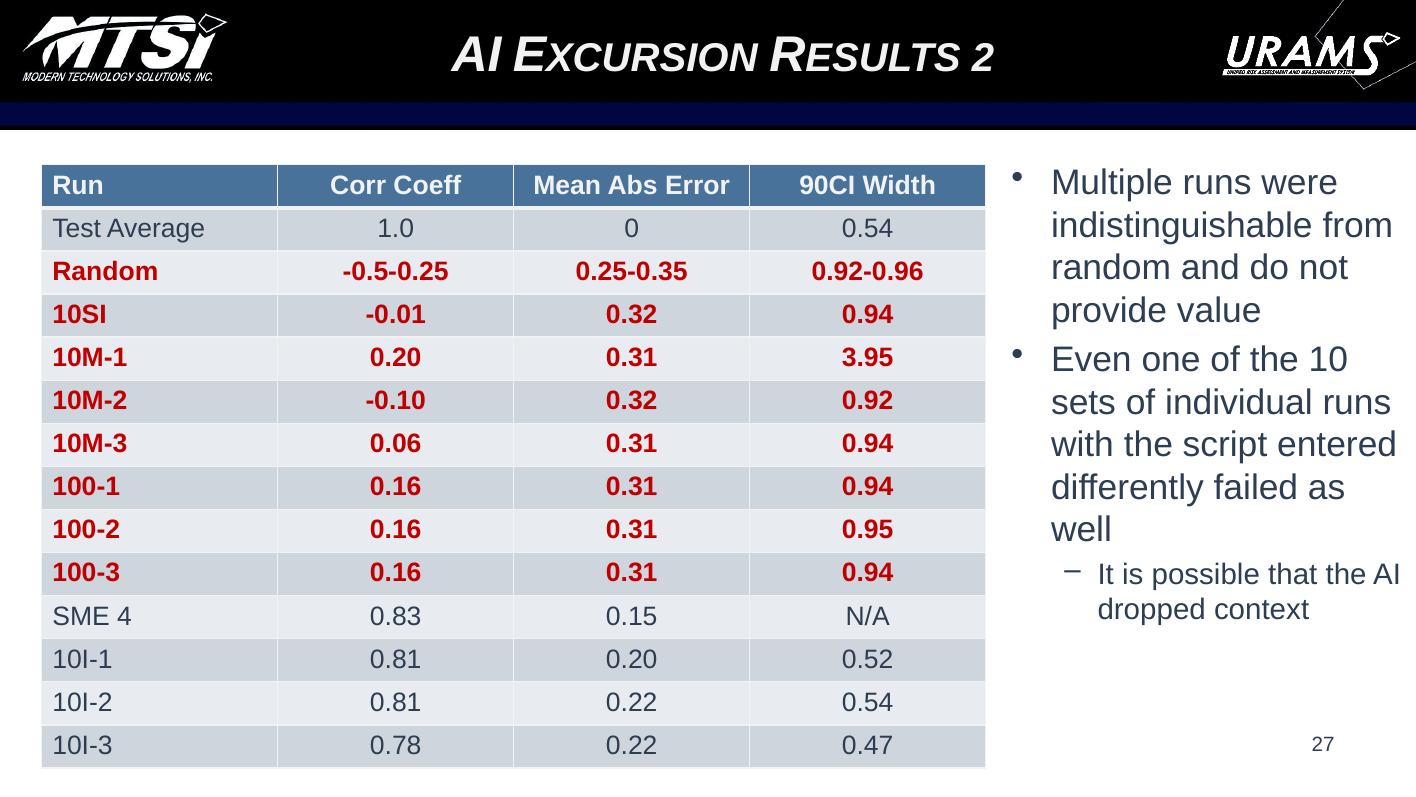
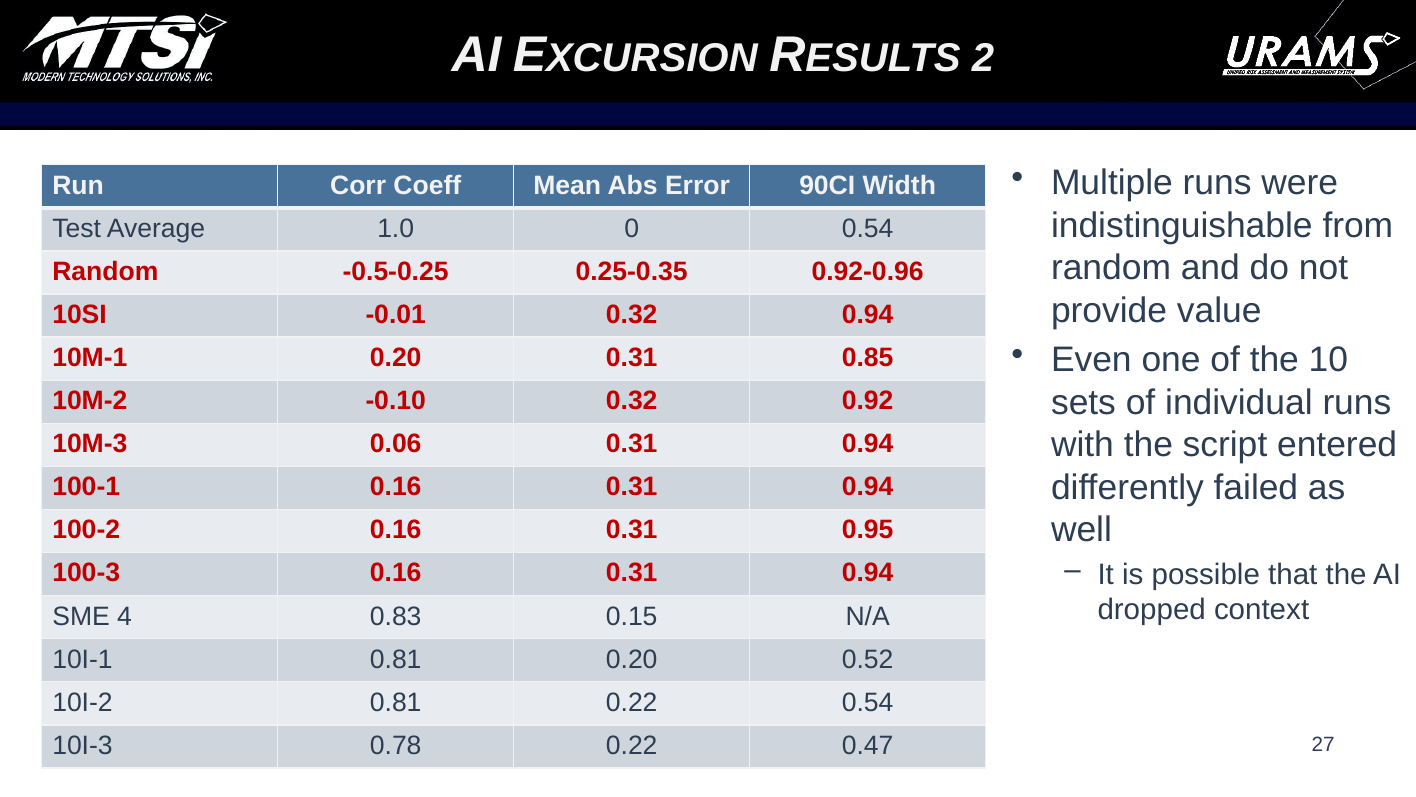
3.95: 3.95 -> 0.85
